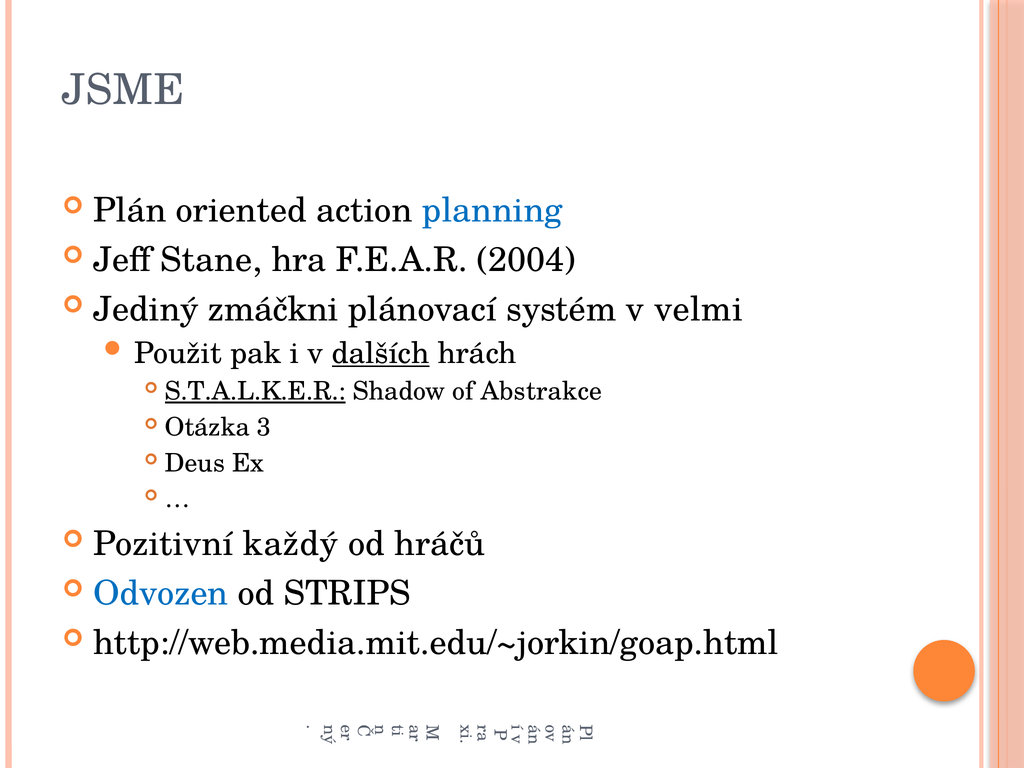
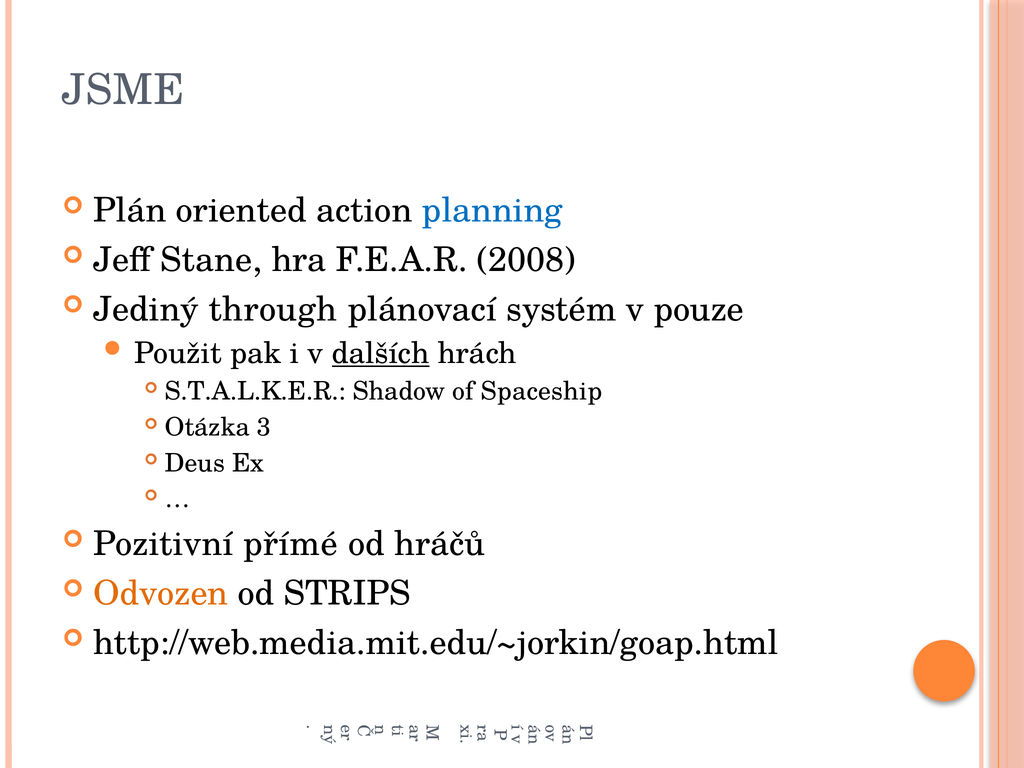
2004: 2004 -> 2008
zmáčkni: zmáčkni -> through
velmi: velmi -> pouze
S.T.A.L.K.E.R underline: present -> none
Abstrakce: Abstrakce -> Spaceship
každý: každý -> přímé
Odvozen colour: blue -> orange
